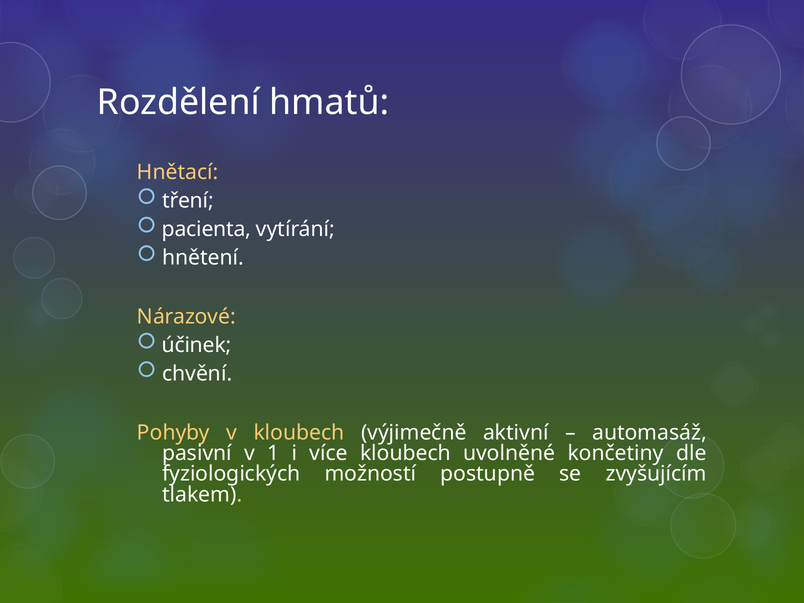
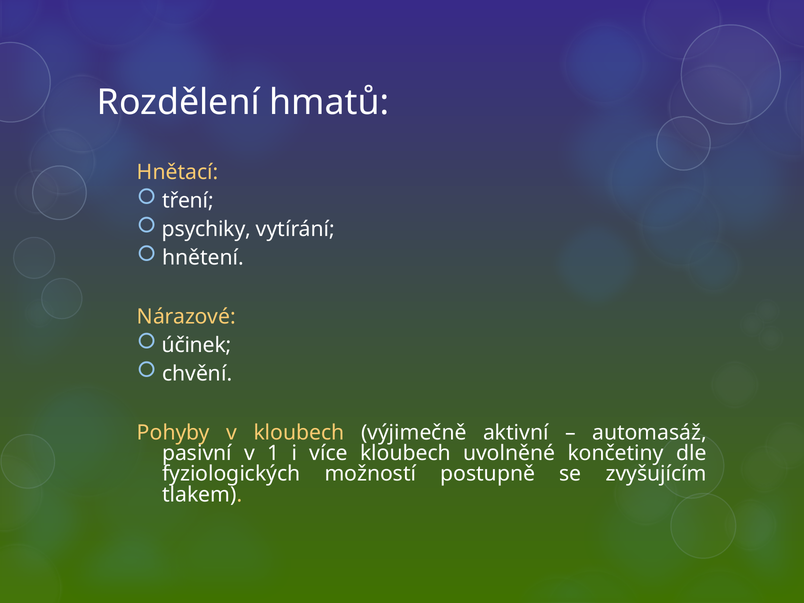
pacienta: pacienta -> psychiky
